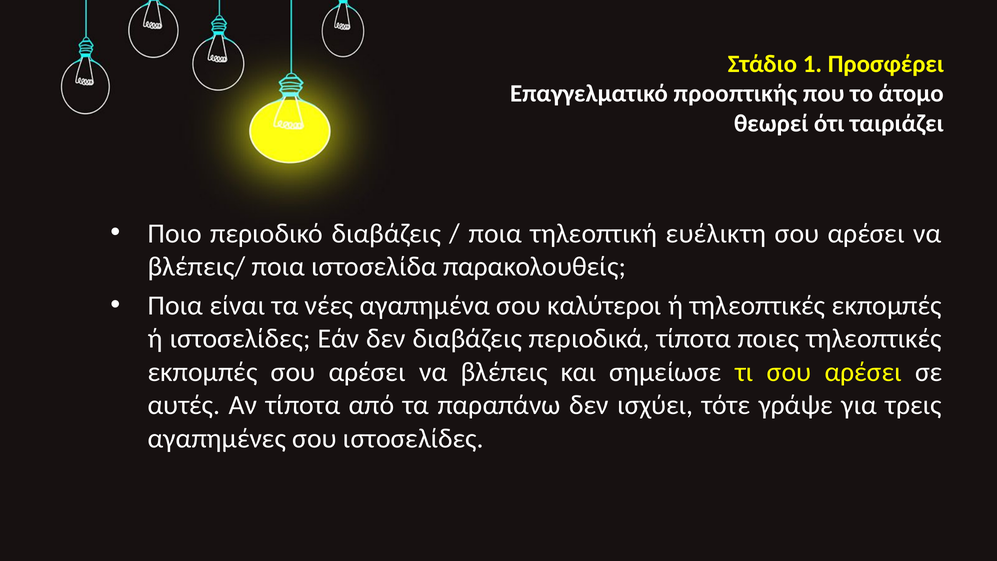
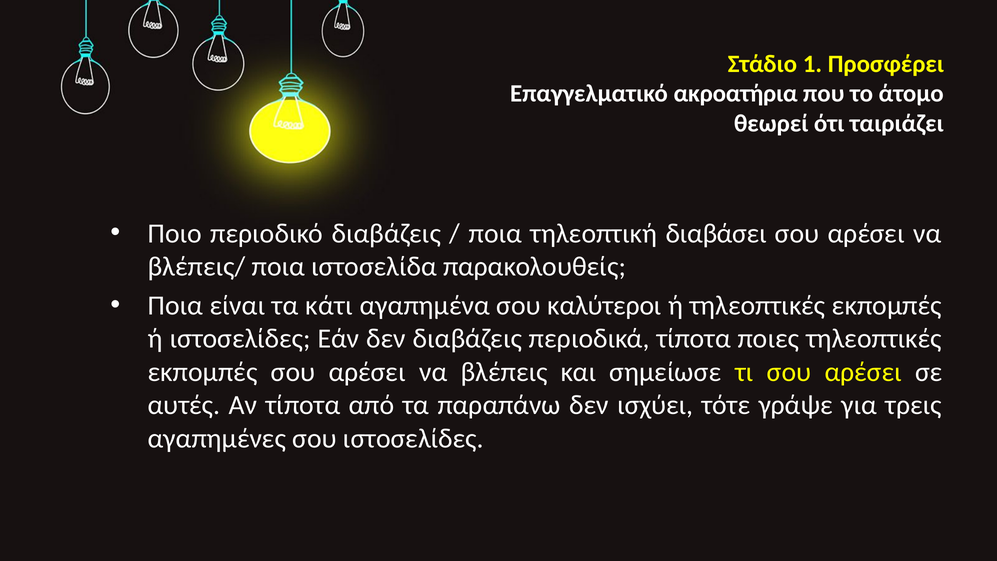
προοπτικής: προοπτικής -> ακροατήρια
ευέλικτη: ευέλικτη -> διαβάσει
νέες: νέες -> κάτι
